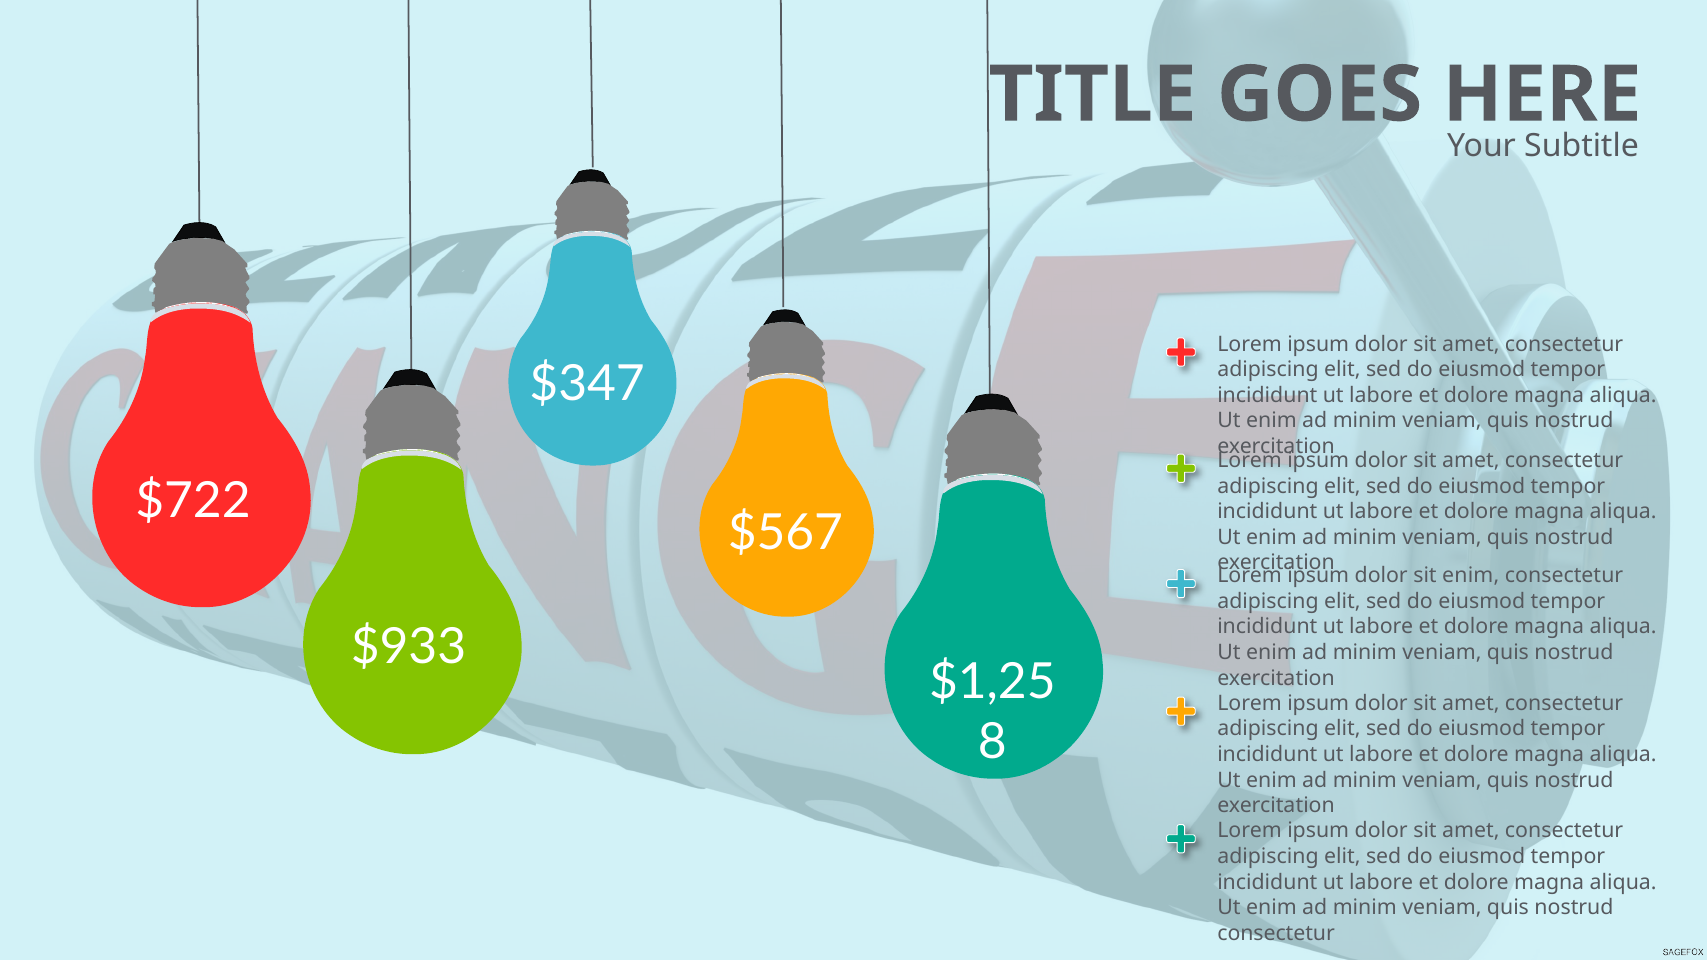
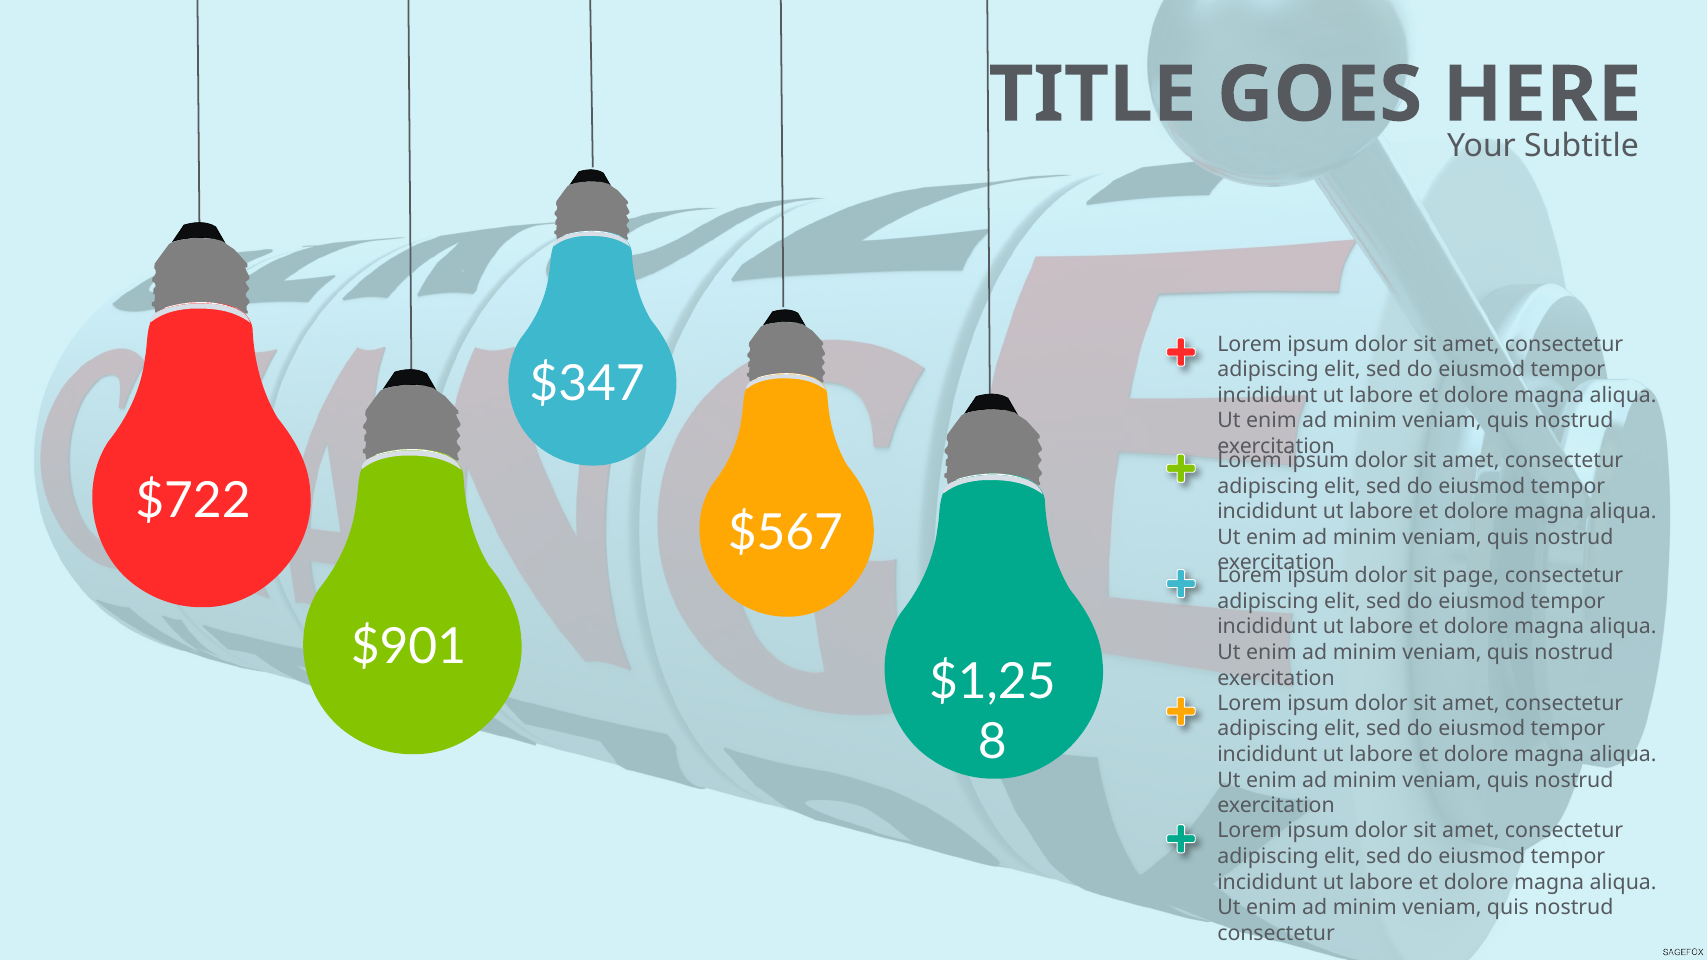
sit enim: enim -> page
$933: $933 -> $901
